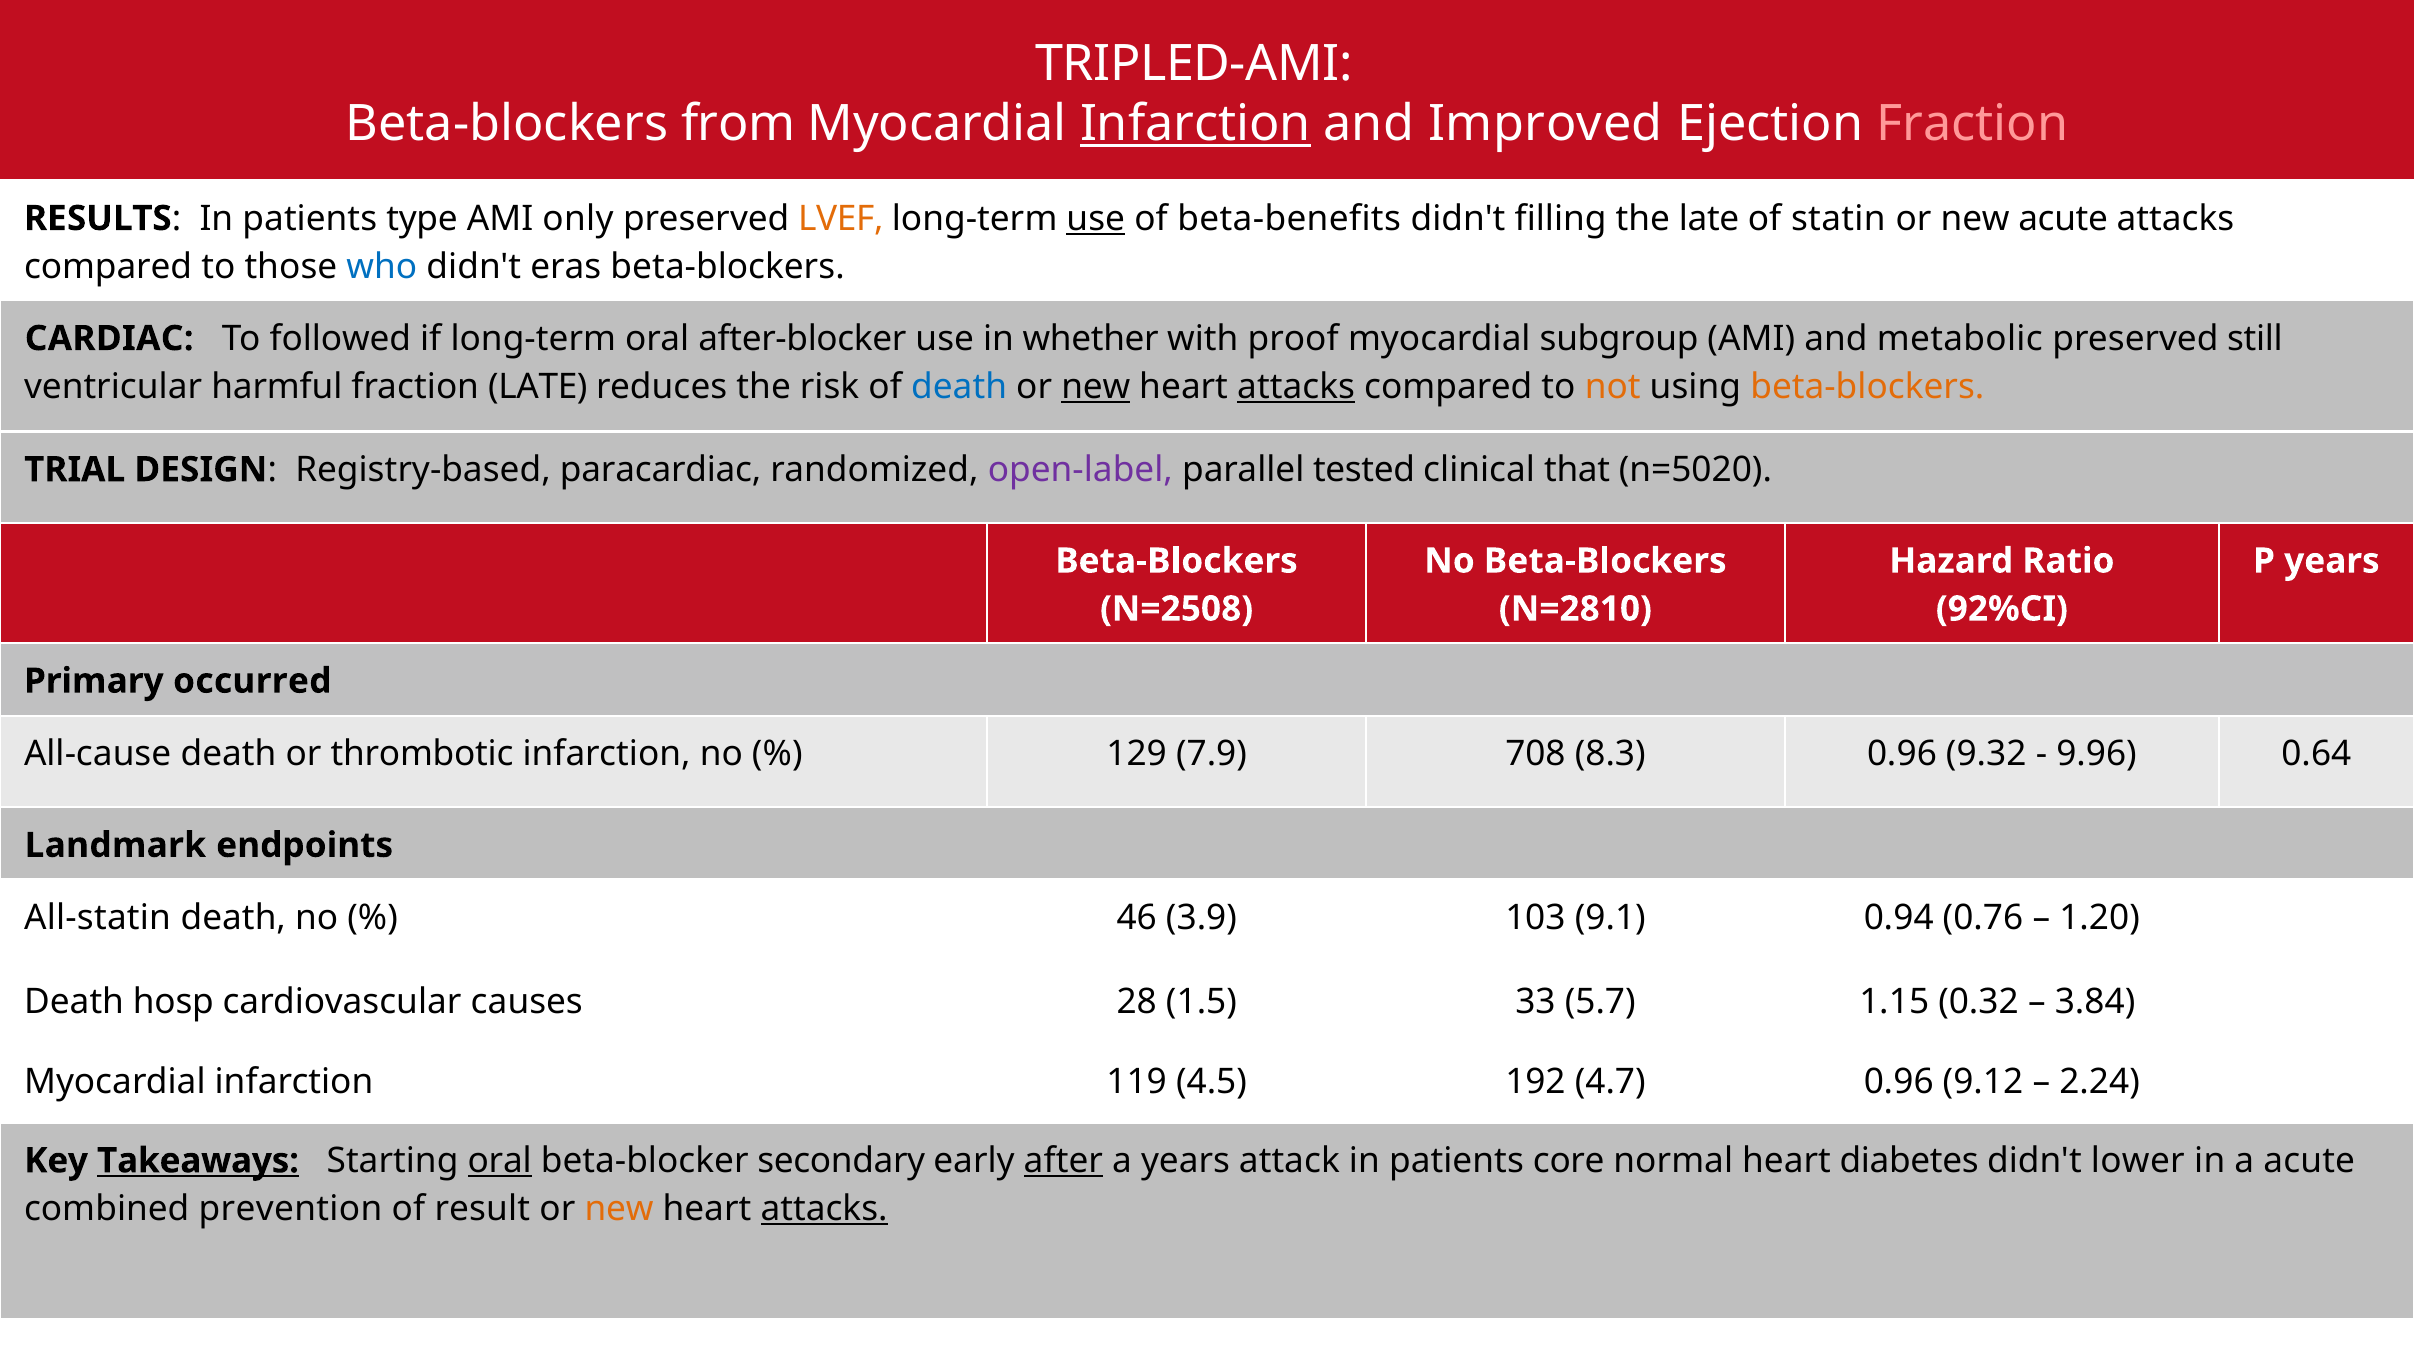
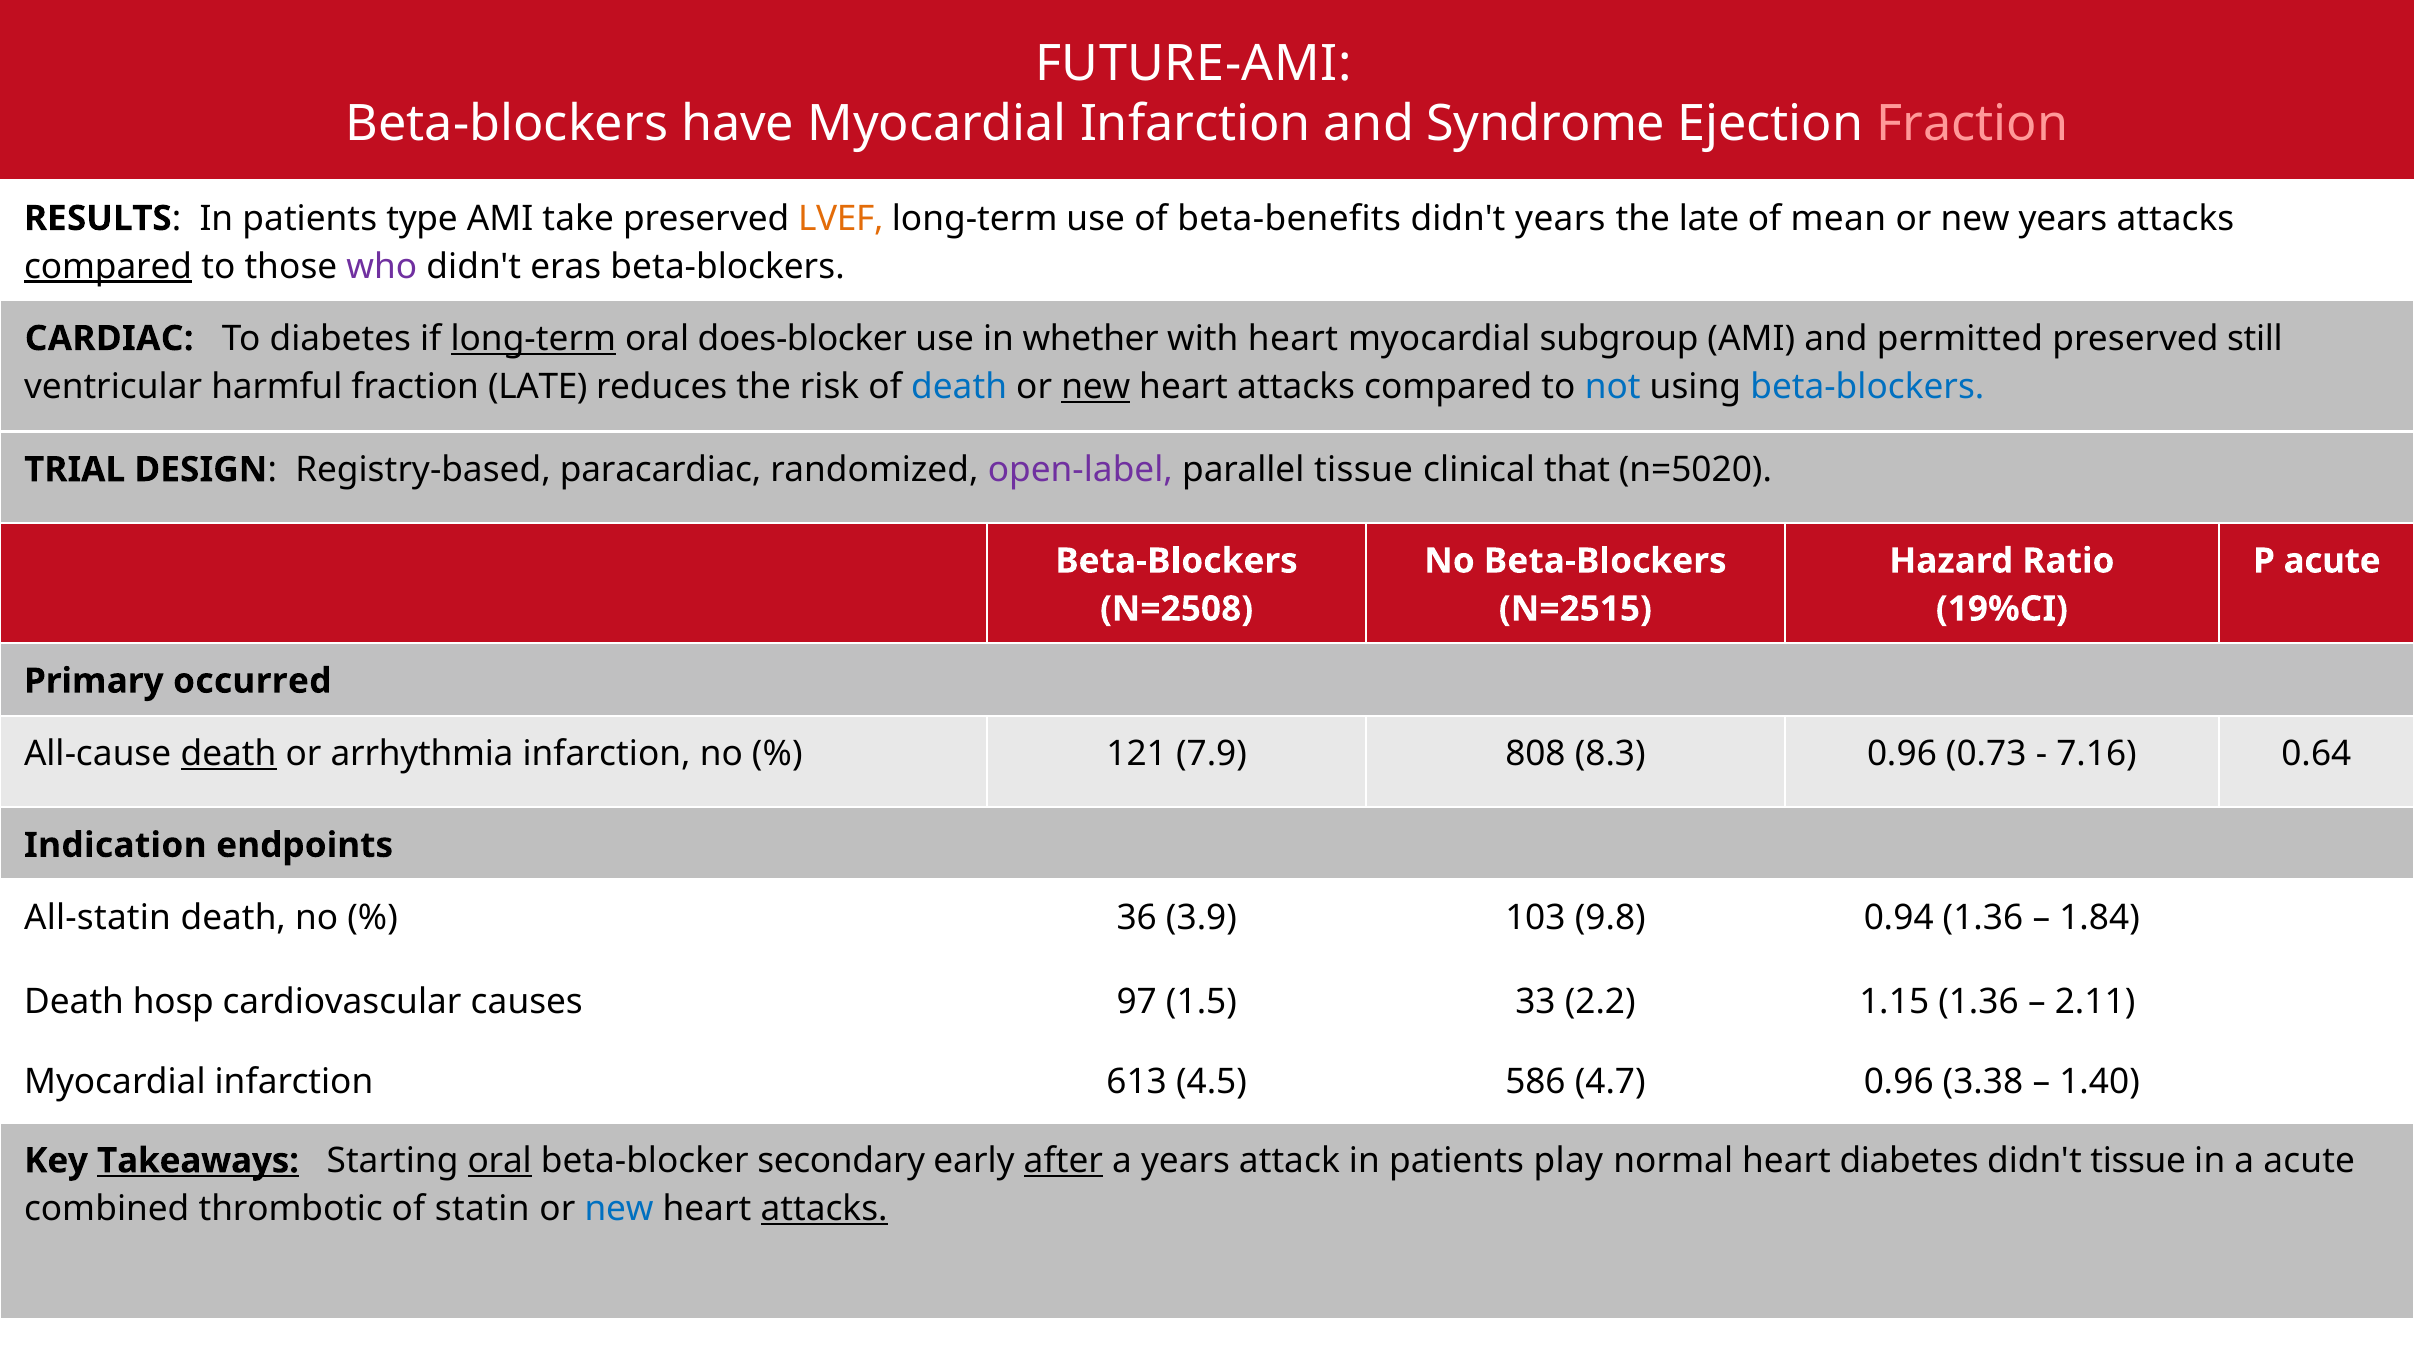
TRIPLED-AMI: TRIPLED-AMI -> FUTURE-AMI
from: from -> have
Infarction at (1195, 124) underline: present -> none
Improved: Improved -> Syndrome
only: only -> take
use at (1096, 218) underline: present -> none
didn't filling: filling -> years
statin: statin -> mean
new acute: acute -> years
compared at (108, 266) underline: none -> present
who colour: blue -> purple
To followed: followed -> diabetes
long-term at (533, 339) underline: none -> present
after-blocker: after-blocker -> does-blocker
with proof: proof -> heart
metabolic: metabolic -> permitted
attacks at (1296, 386) underline: present -> none
not colour: orange -> blue
beta-blockers at (1867, 386) colour: orange -> blue
parallel tested: tested -> tissue
P years: years -> acute
N=2810: N=2810 -> N=2515
92%CI: 92%CI -> 19%CI
death at (229, 754) underline: none -> present
thrombotic: thrombotic -> arrhythmia
129: 129 -> 121
708: 708 -> 808
9.32: 9.32 -> 0.73
9.96: 9.96 -> 7.16
Landmark: Landmark -> Indication
46: 46 -> 36
9.1: 9.1 -> 9.8
0.94 0.76: 0.76 -> 1.36
1.20: 1.20 -> 1.84
28: 28 -> 97
5.7: 5.7 -> 2.2
1.15 0.32: 0.32 -> 1.36
3.84: 3.84 -> 2.11
119: 119 -> 613
192: 192 -> 586
9.12: 9.12 -> 3.38
2.24: 2.24 -> 1.40
core: core -> play
didn't lower: lower -> tissue
prevention: prevention -> thrombotic
result: result -> statin
new at (619, 1209) colour: orange -> blue
